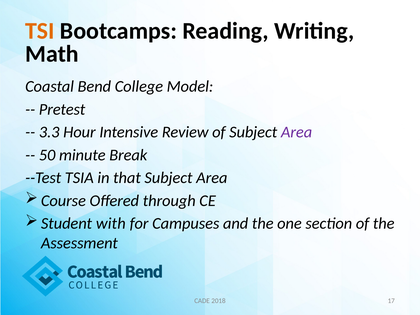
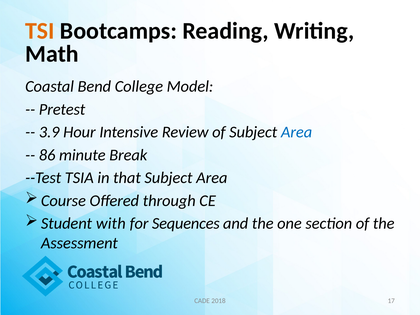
3.3: 3.3 -> 3.9
Area at (297, 132) colour: purple -> blue
50: 50 -> 86
Campuses: Campuses -> Sequences
